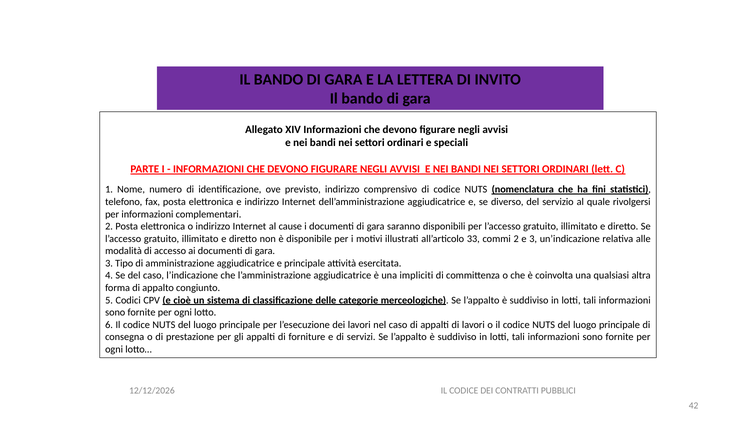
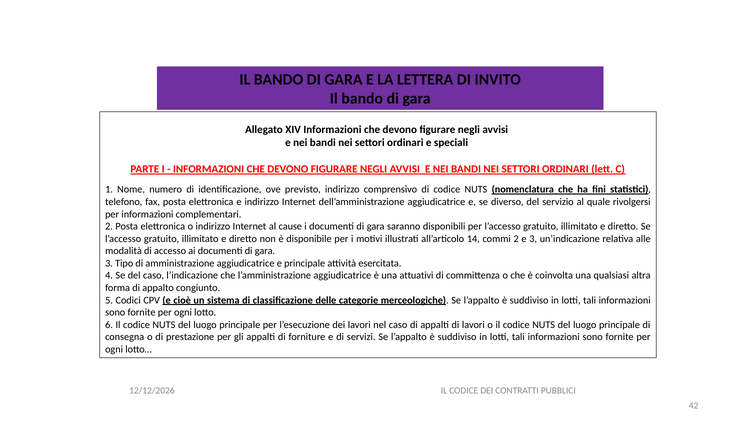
33: 33 -> 14
impliciti: impliciti -> attuativi
